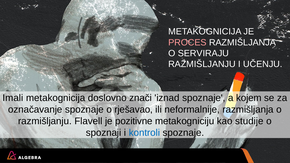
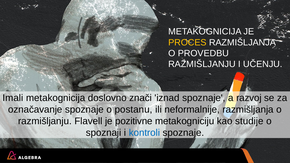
PROCES colour: pink -> yellow
SERVIRAJU: SERVIRAJU -> PROVEDBU
kojem: kojem -> razvoj
rješavao: rješavao -> postanu
